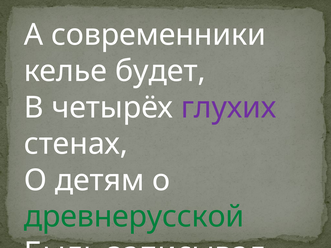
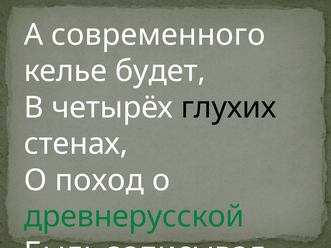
современники: современники -> современного
глухих colour: purple -> black
детям: детям -> поход
